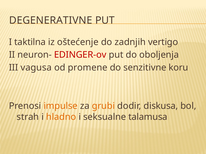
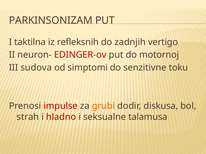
DEGENERATIVNE: DEGENERATIVNE -> PARKINSONIZAM
oštećenje: oštećenje -> refleksnih
oboljenja: oboljenja -> motornoj
vagusa: vagusa -> sudova
promene: promene -> simptomi
koru: koru -> toku
impulse colour: orange -> red
hladno colour: orange -> red
